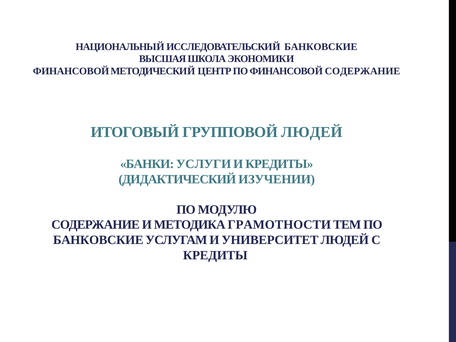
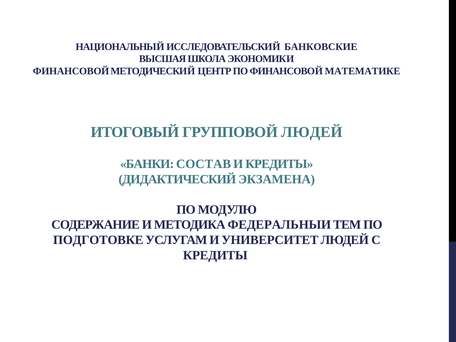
ФИНАНСОВОЙ СОДЕРЖАНИЕ: СОДЕРЖАНИЕ -> МАТЕМАТИКЕ
УСЛУГИ: УСЛУГИ -> СОСТАВ
ИЗУЧЕНИИ: ИЗУЧЕНИИ -> ЭКЗАМЕНА
ГРАМОТНОСТИ: ГРАМОТНОСТИ -> ФЕДЕРАЛЬНЫИ
БАНКОВСКИЕ at (98, 240): БАНКОВСКИЕ -> ПОДГОТОВКЕ
